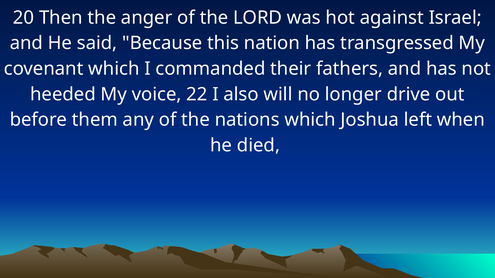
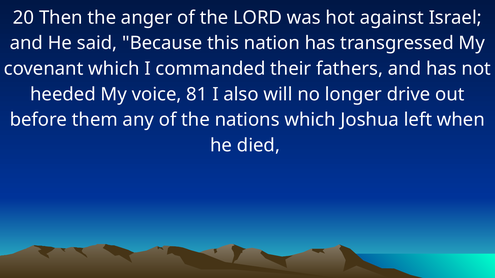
22: 22 -> 81
